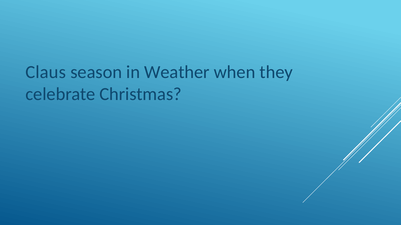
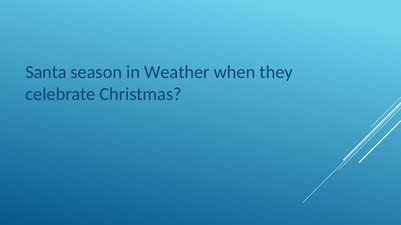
Claus: Claus -> Santa
